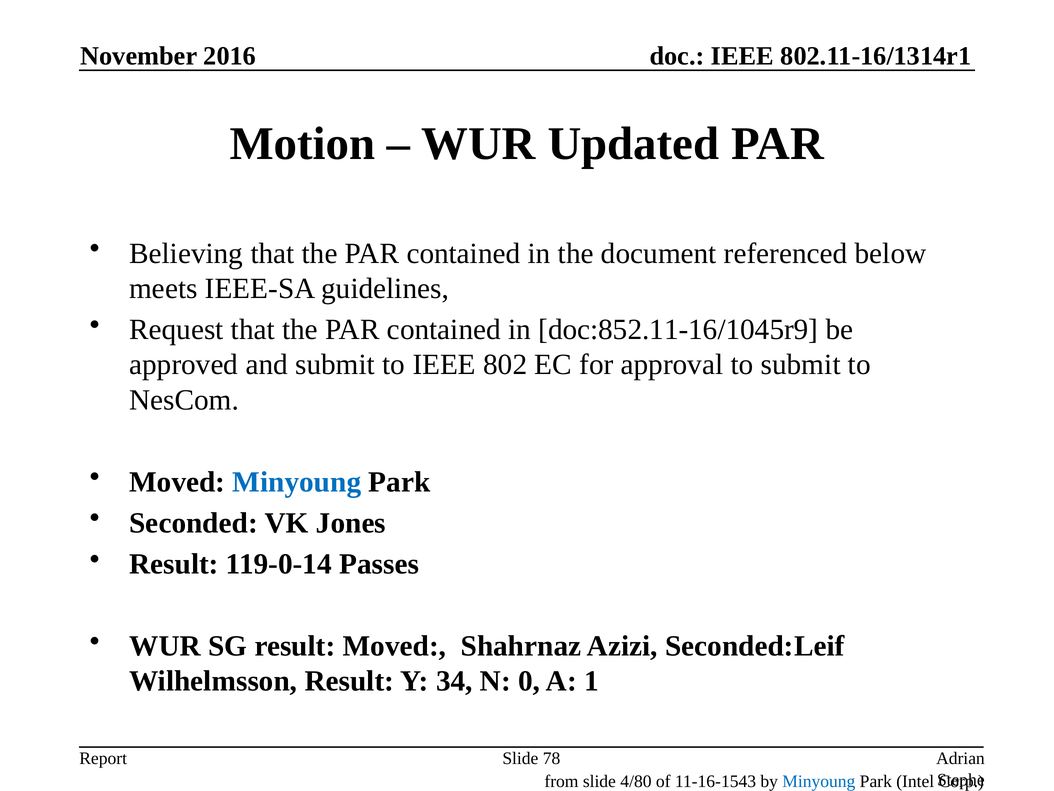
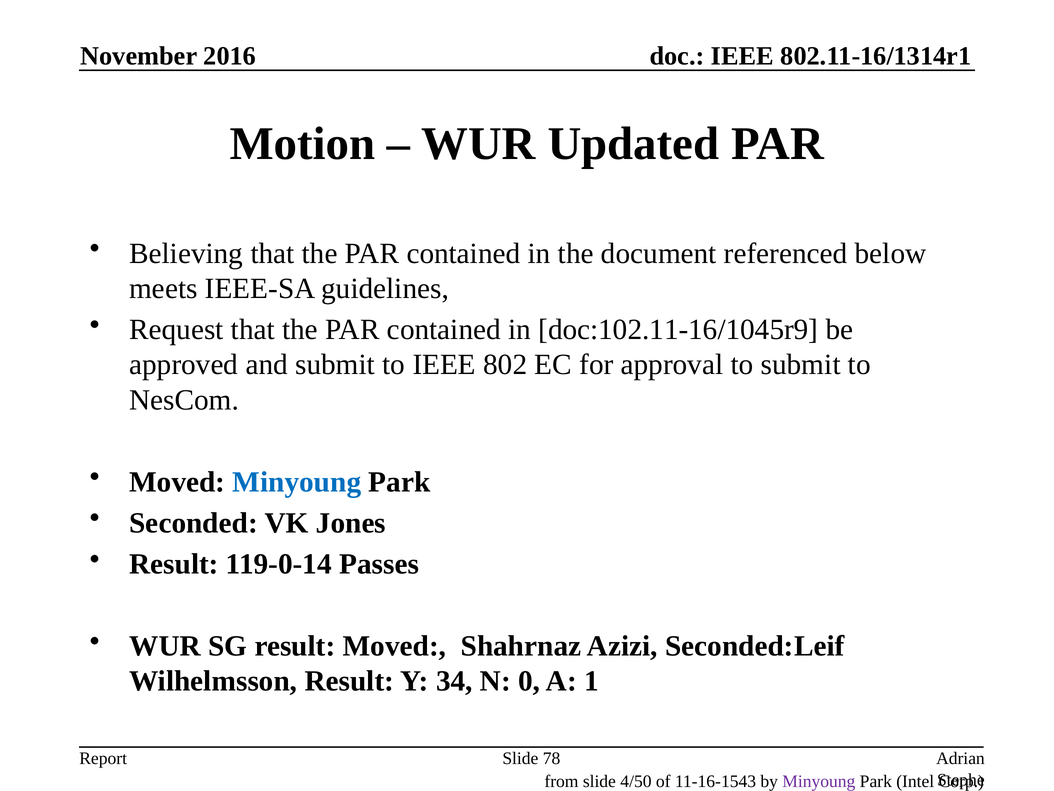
doc:852.11-16/1045r9: doc:852.11-16/1045r9 -> doc:102.11-16/1045r9
4/80: 4/80 -> 4/50
Minyoung at (819, 781) colour: blue -> purple
